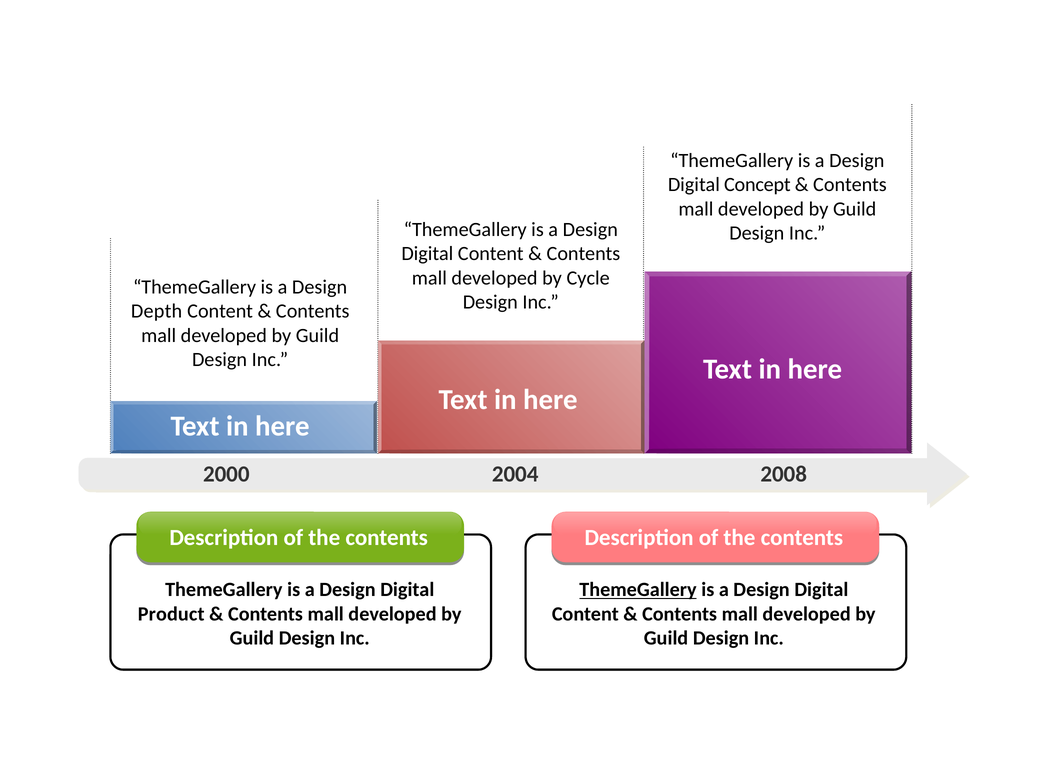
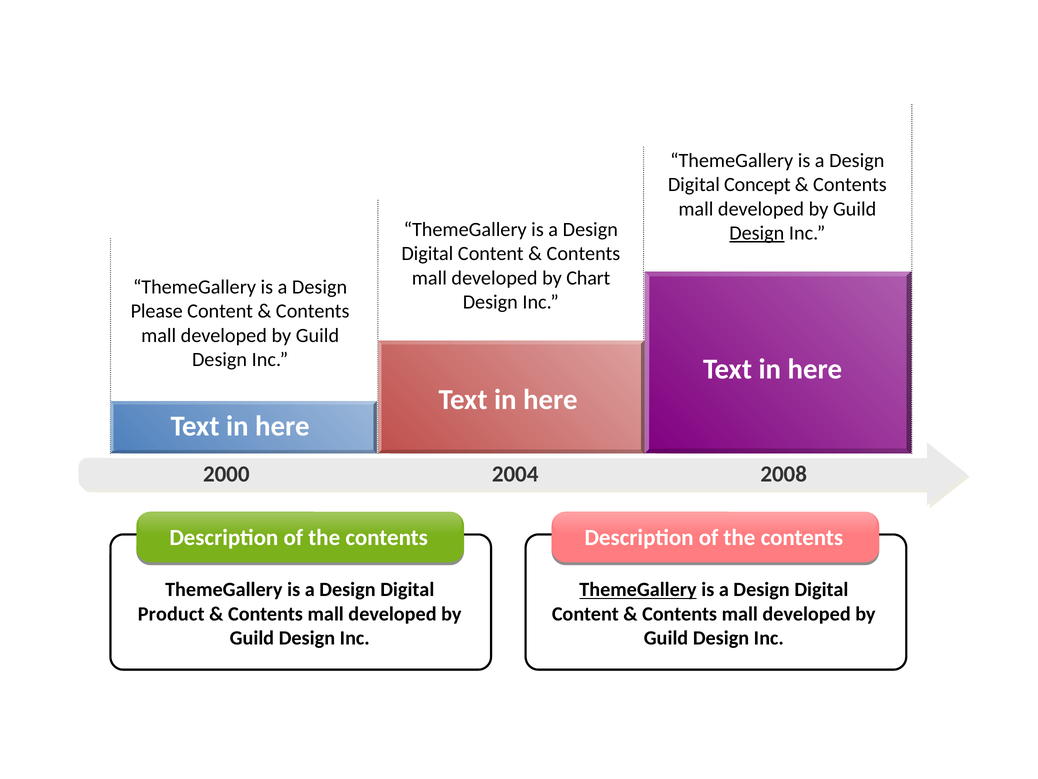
Design at (757, 233) underline: none -> present
Cycle: Cycle -> Chart
Depth: Depth -> Please
